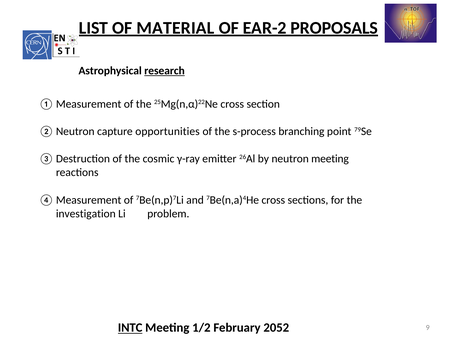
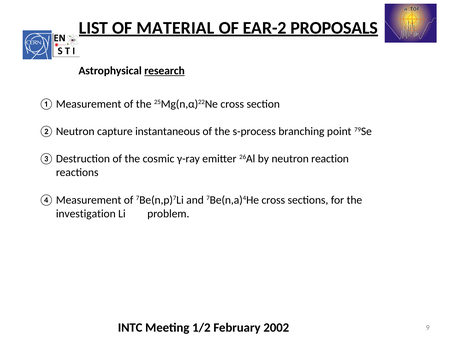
opportunities: opportunities -> instantaneous
neutron meeting: meeting -> reaction
INTC underline: present -> none
2052: 2052 -> 2002
